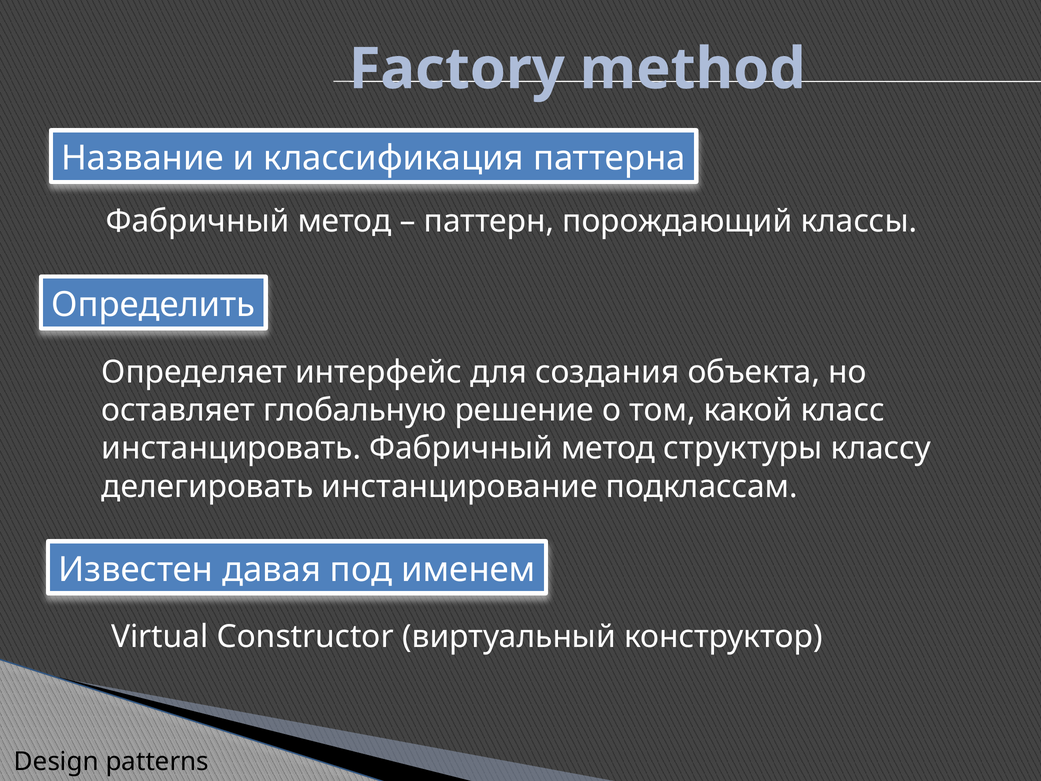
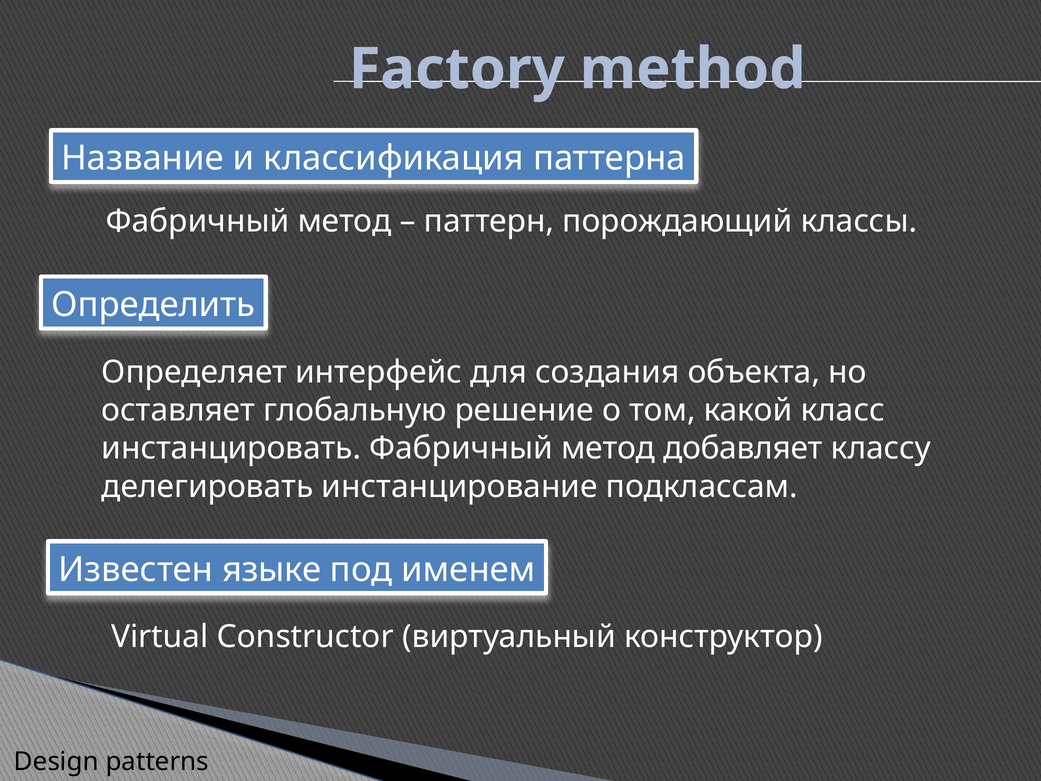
структуры: структуры -> добавляет
давая: давая -> языке
